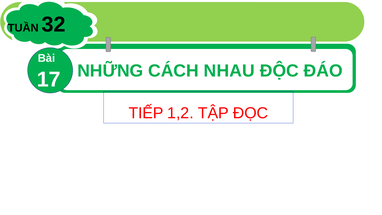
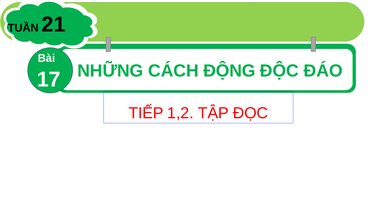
32: 32 -> 21
NHAU: NHAU -> ĐỘNG
